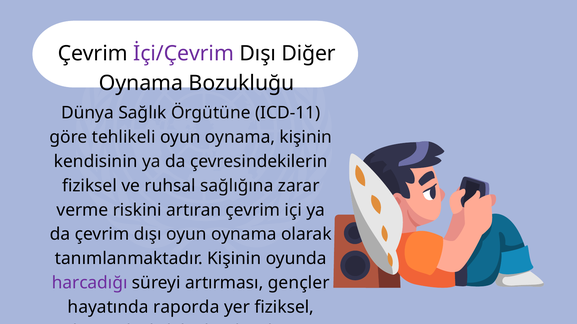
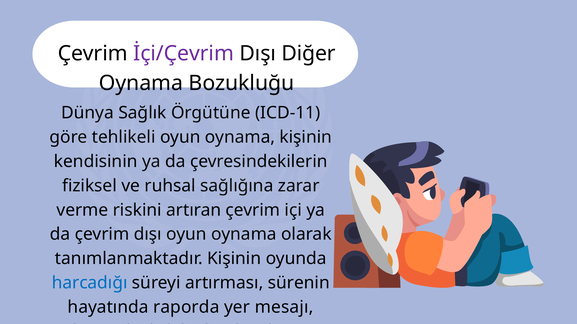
harcadığı colour: purple -> blue
gençler: gençler -> sürenin
yer fiziksel: fiziksel -> mesajı
